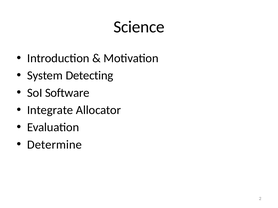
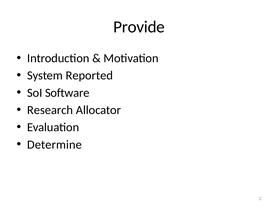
Science: Science -> Provide
Detecting: Detecting -> Reported
Integrate: Integrate -> Research
